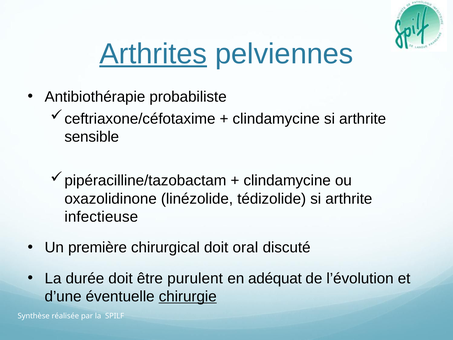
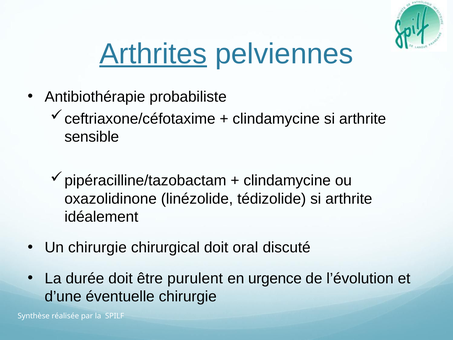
infectieuse: infectieuse -> idéalement
Un première: première -> chirurgie
adéquat: adéquat -> urgence
chirurgie at (188, 296) underline: present -> none
